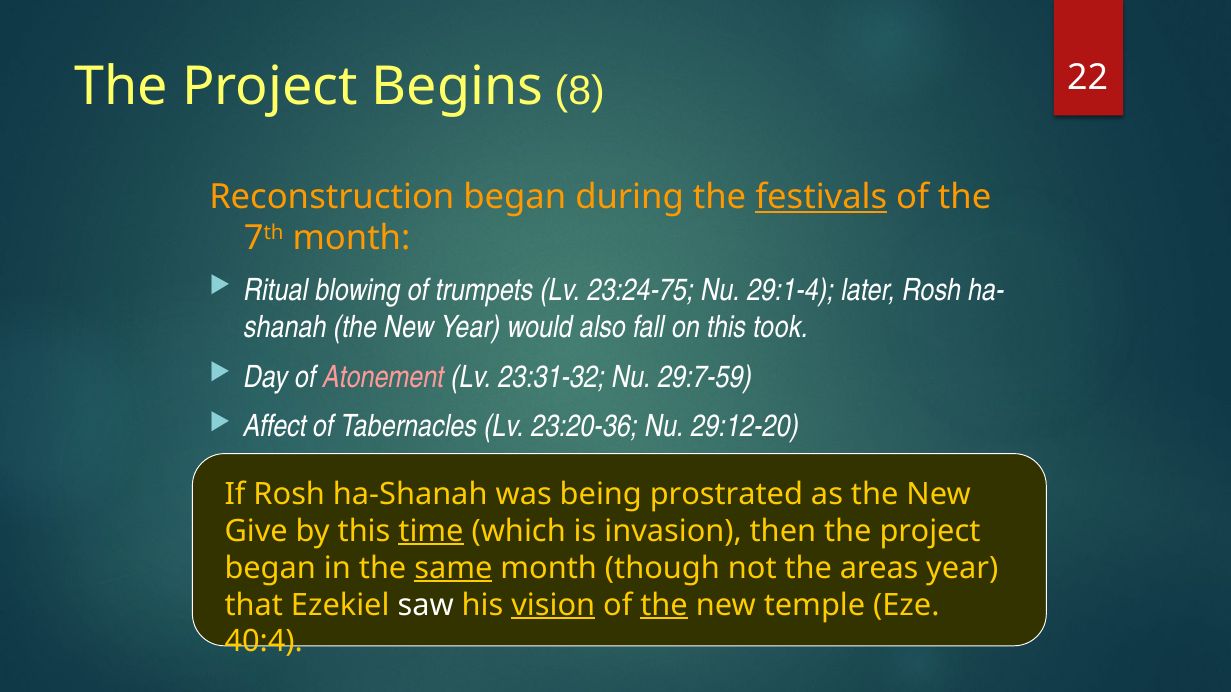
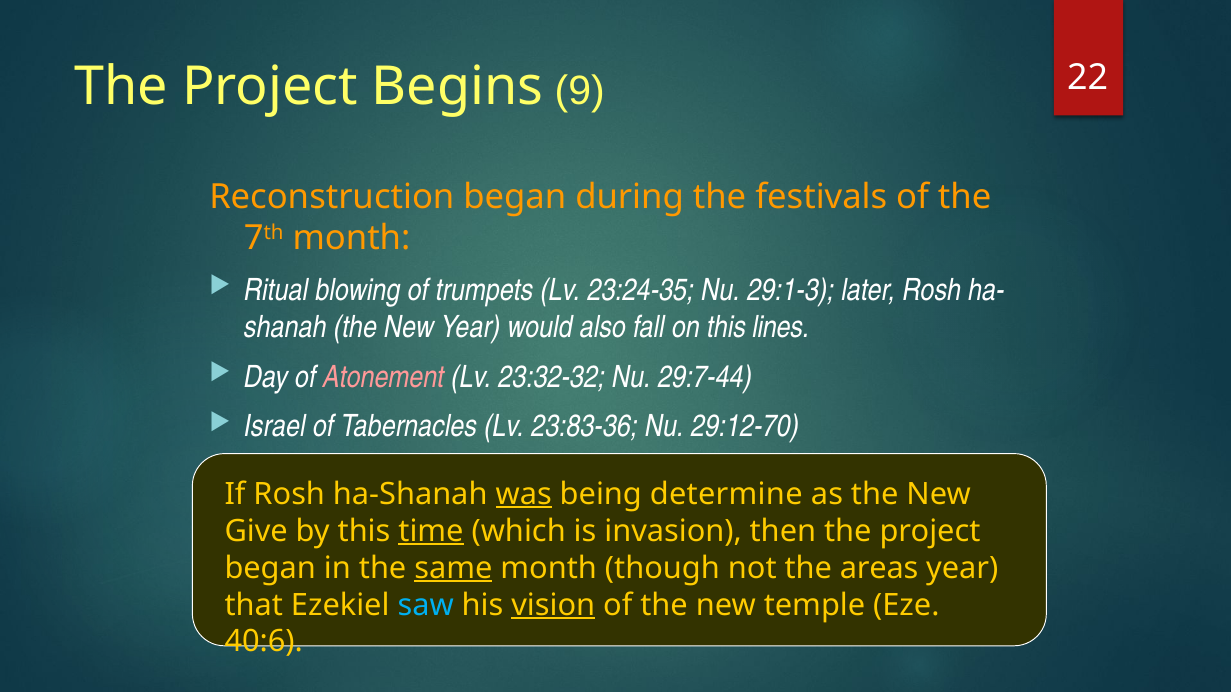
8: 8 -> 9
festivals underline: present -> none
23:24-75: 23:24-75 -> 23:24-35
29:1-4: 29:1-4 -> 29:1-3
took: took -> lines
23:31-32: 23:31-32 -> 23:32-32
29:7-59: 29:7-59 -> 29:7-44
Affect: Affect -> Israel
23:20-36: 23:20-36 -> 23:83-36
29:12-20: 29:12-20 -> 29:12-70
was underline: none -> present
prostrated: prostrated -> determine
saw colour: white -> light blue
the at (664, 605) underline: present -> none
40:4: 40:4 -> 40:6
